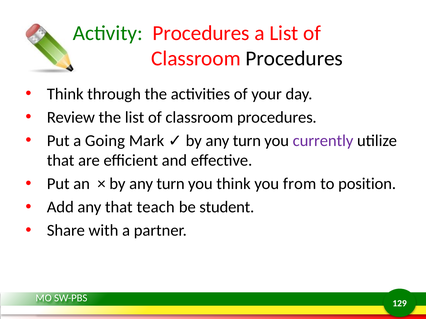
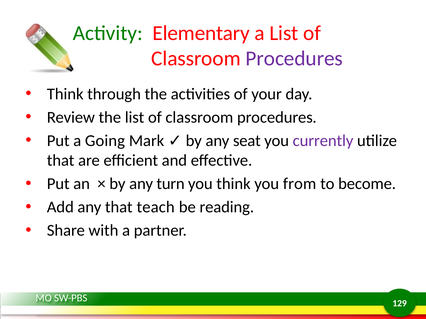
Activity Procedures: Procedures -> Elementary
Procedures at (294, 59) colour: black -> purple
Mark by any turn: turn -> seat
position: position -> become
student: student -> reading
